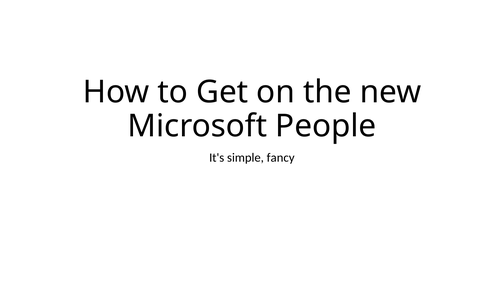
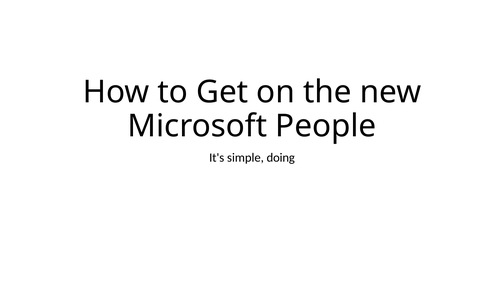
fancy: fancy -> doing
